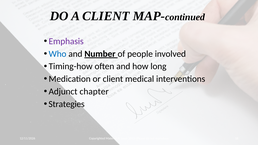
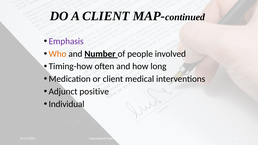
Who colour: blue -> orange
chapter: chapter -> positive
Strategies: Strategies -> Individual
